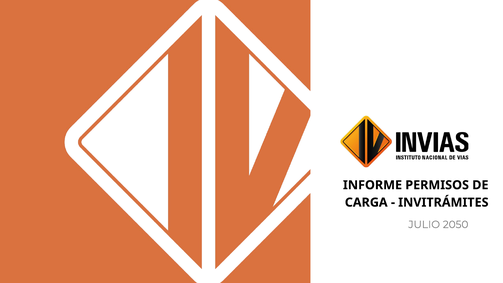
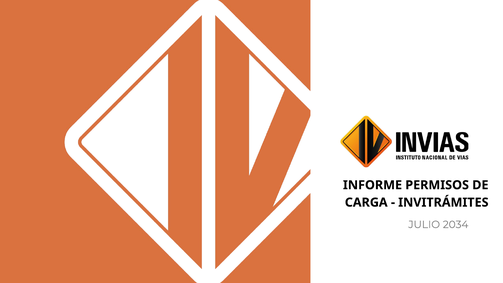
2050: 2050 -> 2034
